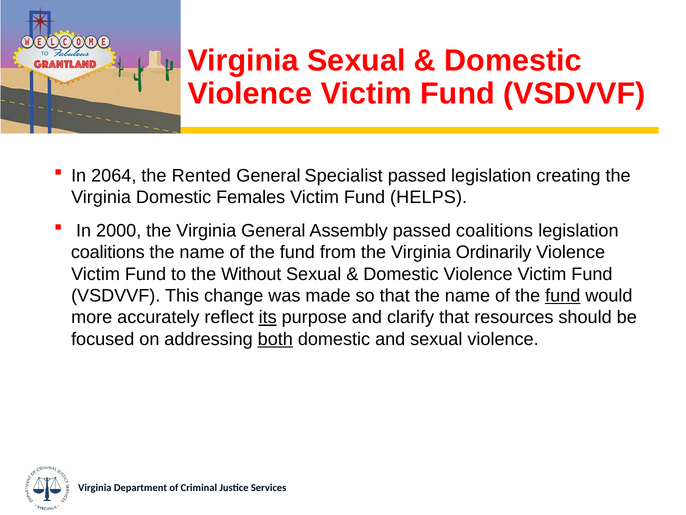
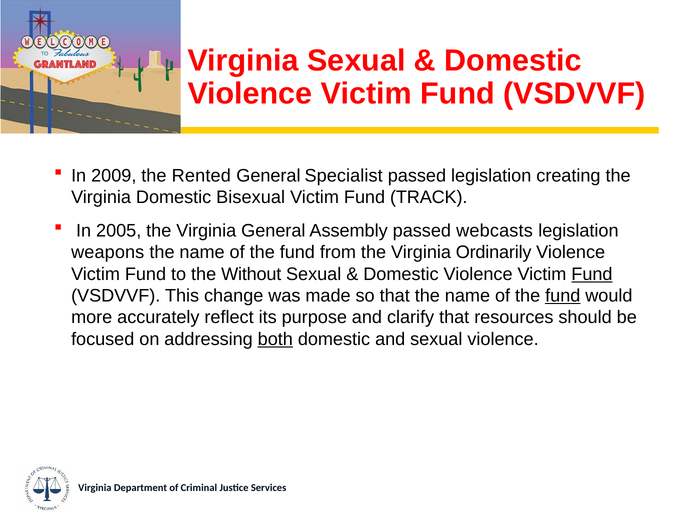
2064: 2064 -> 2009
Females: Females -> Bisexual
HELPS: HELPS -> TRACK
2000: 2000 -> 2005
passed coalitions: coalitions -> webcasts
coalitions at (108, 252): coalitions -> weapons
Fund at (592, 274) underline: none -> present
its underline: present -> none
